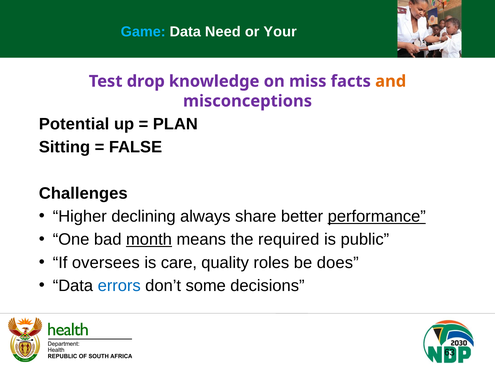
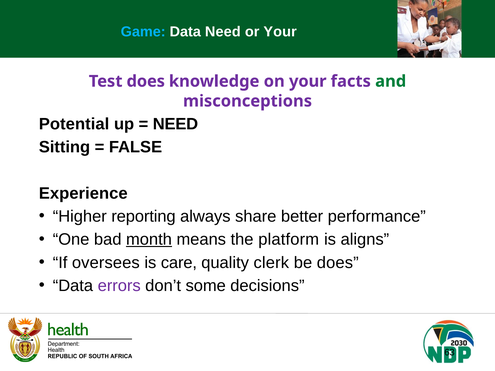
Test drop: drop -> does
on miss: miss -> your
and colour: orange -> green
PLAN at (175, 124): PLAN -> NEED
Challenges: Challenges -> Experience
declining: declining -> reporting
performance underline: present -> none
required: required -> platform
public: public -> aligns
roles: roles -> clerk
errors colour: blue -> purple
